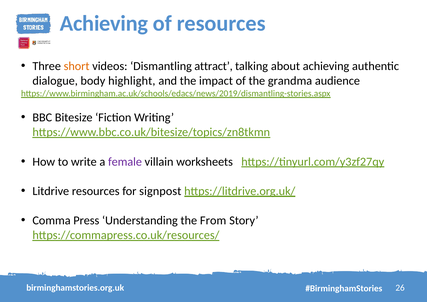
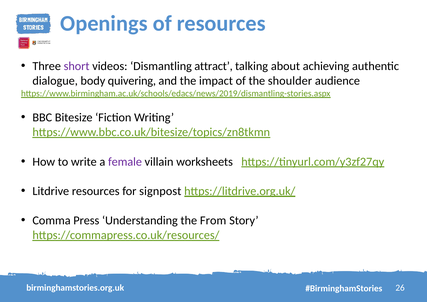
Achieving at (104, 24): Achieving -> Openings
short colour: orange -> purple
highlight: highlight -> quivering
grandma: grandma -> shoulder
